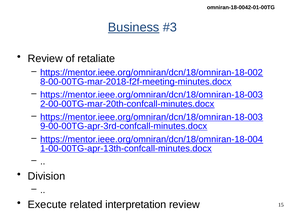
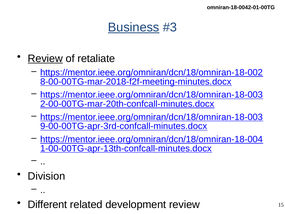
Review at (45, 58) underline: none -> present
Execute: Execute -> Different
interpretation: interpretation -> development
